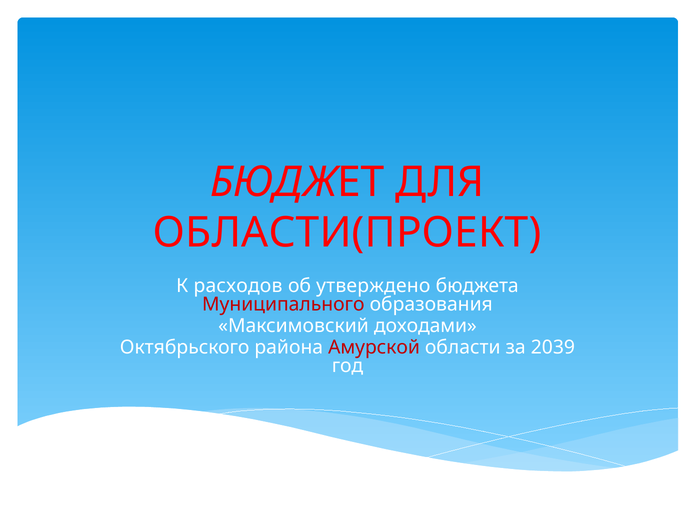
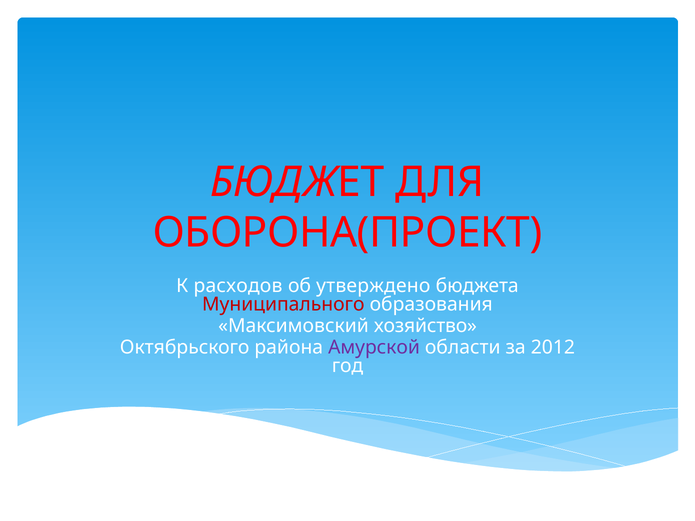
ОБЛАСТИ(ПРОЕКТ: ОБЛАСТИ(ПРОЕКТ -> ОБОРОНА(ПРОЕКТ
доходами: доходами -> хозяйство
Амурской colour: red -> purple
2039: 2039 -> 2012
